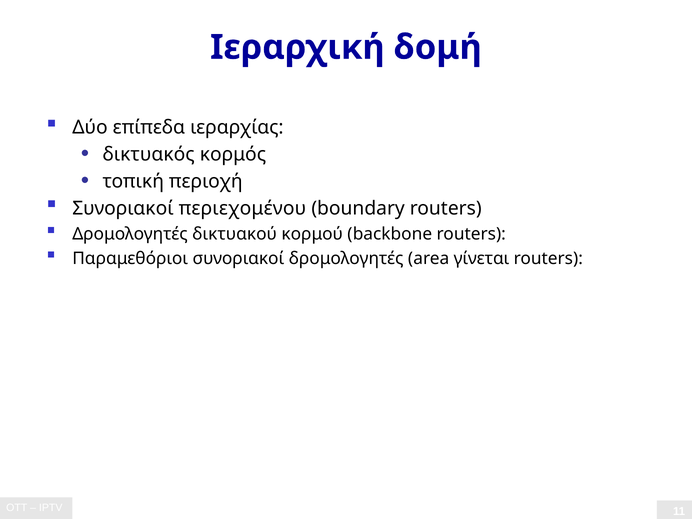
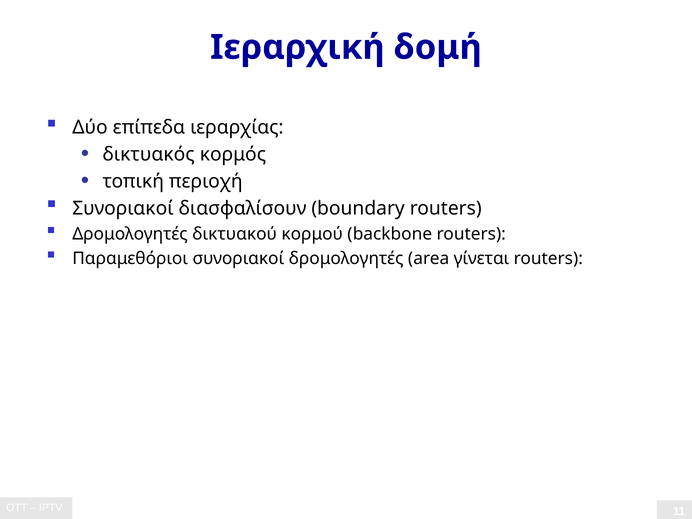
περιεχομένου: περιεχομένου -> διασφαλίσουν
